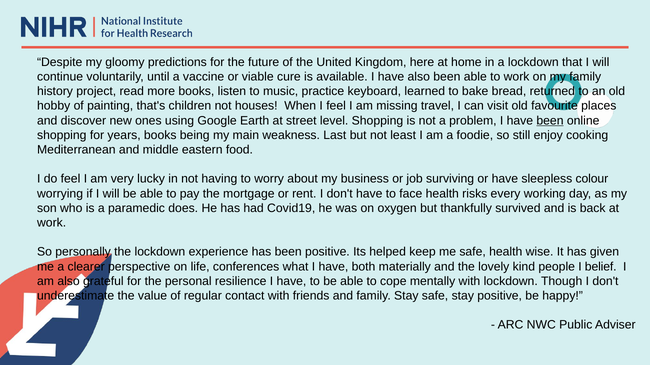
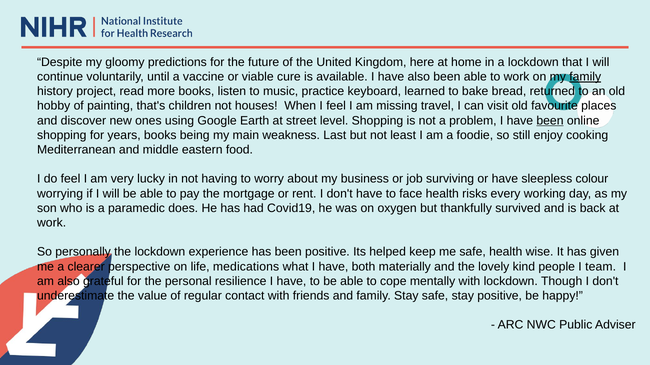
family at (585, 77) underline: none -> present
conferences: conferences -> medications
belief: belief -> team
